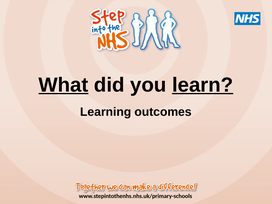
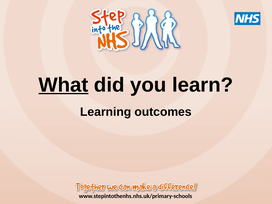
learn underline: present -> none
